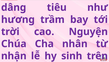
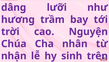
tiêu: tiêu -> lưỡi
